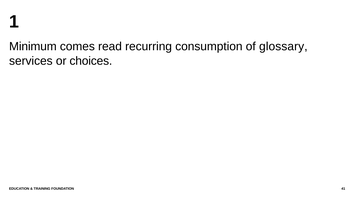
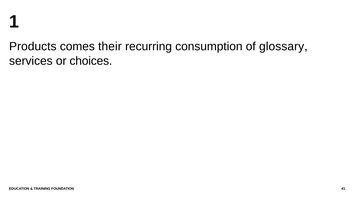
Minimum: Minimum -> Products
read: read -> their
